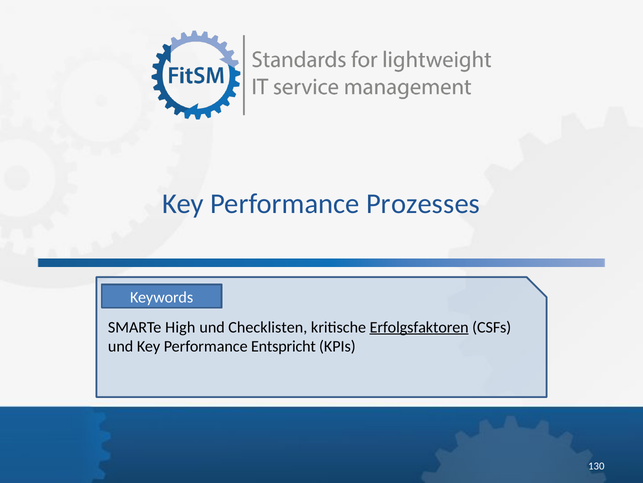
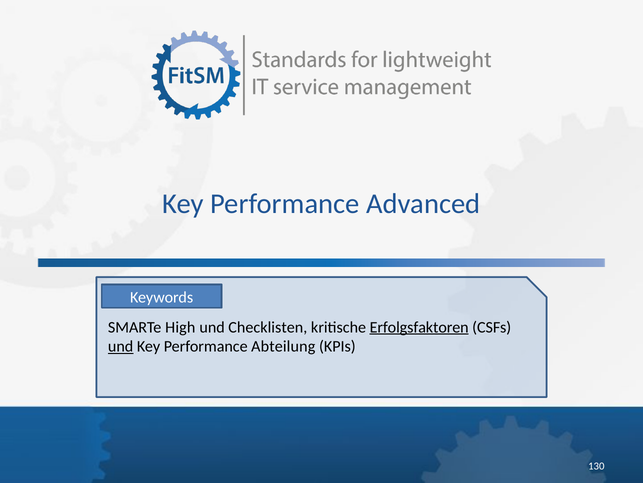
Prozesses: Prozesses -> Advanced
und at (121, 346) underline: none -> present
Entspricht: Entspricht -> Abteilung
